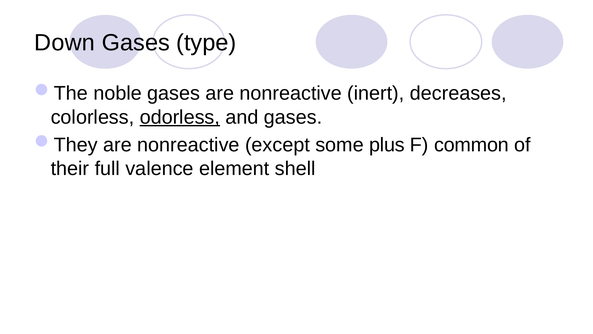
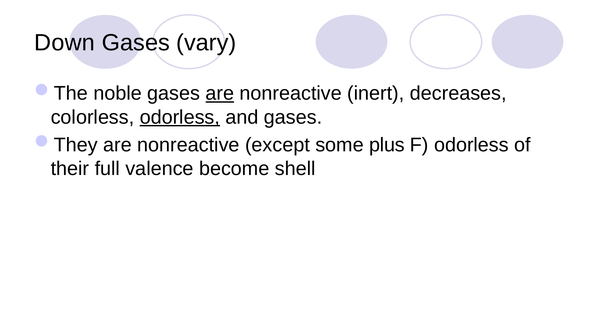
type: type -> vary
are at (220, 93) underline: none -> present
F common: common -> odorless
element: element -> become
